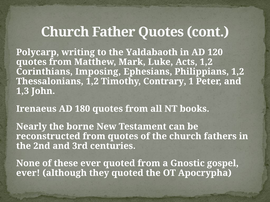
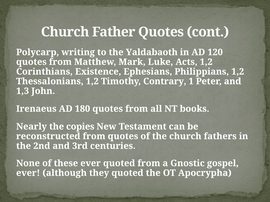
Imposing: Imposing -> Existence
borne: borne -> copies
